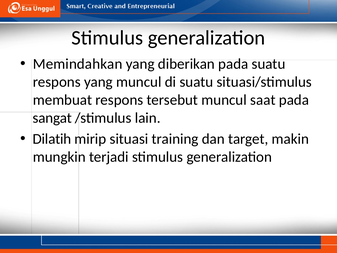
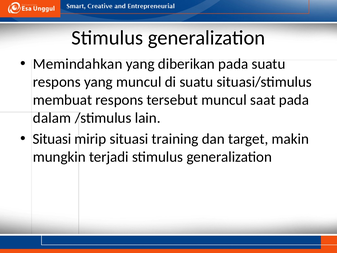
sangat: sangat -> dalam
Dilatih at (52, 139): Dilatih -> Situasi
